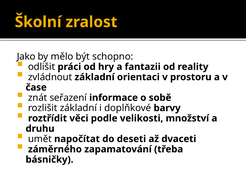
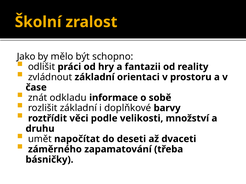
seřazení: seřazení -> odkladu
